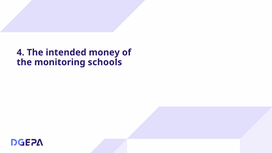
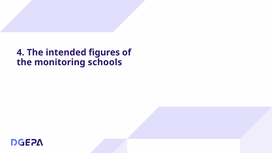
money: money -> figures
